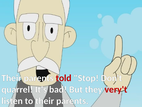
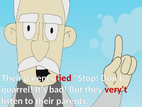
told: told -> tied
